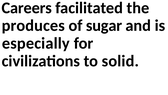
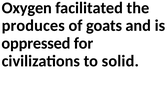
Careers: Careers -> Oxygen
sugar: sugar -> goats
especially: especially -> oppressed
